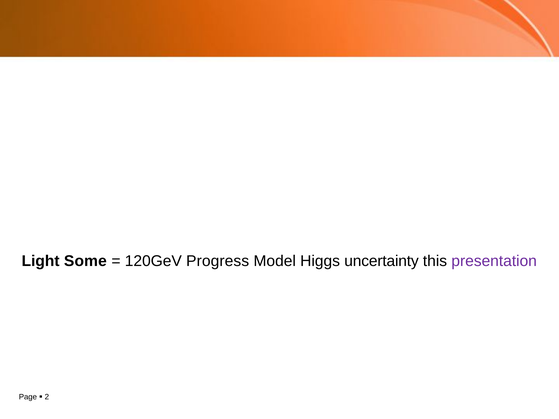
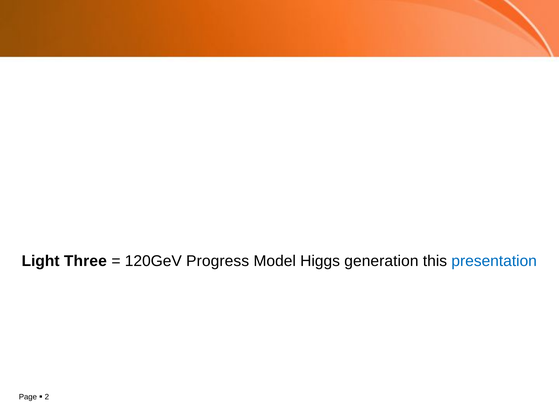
Some: Some -> Three
uncertainty: uncertainty -> generation
presentation colour: purple -> blue
